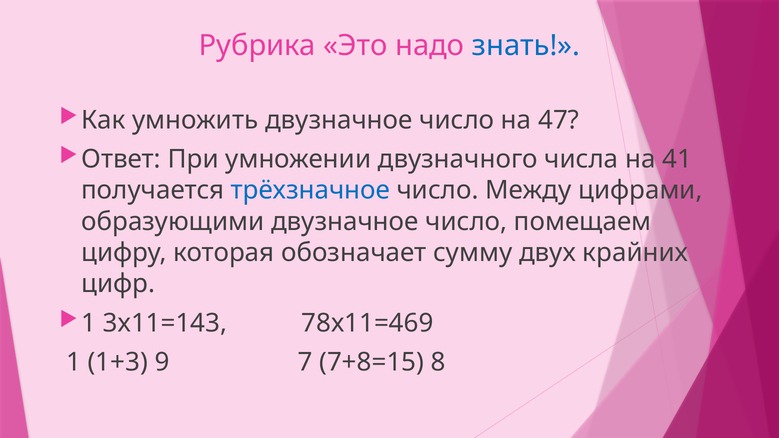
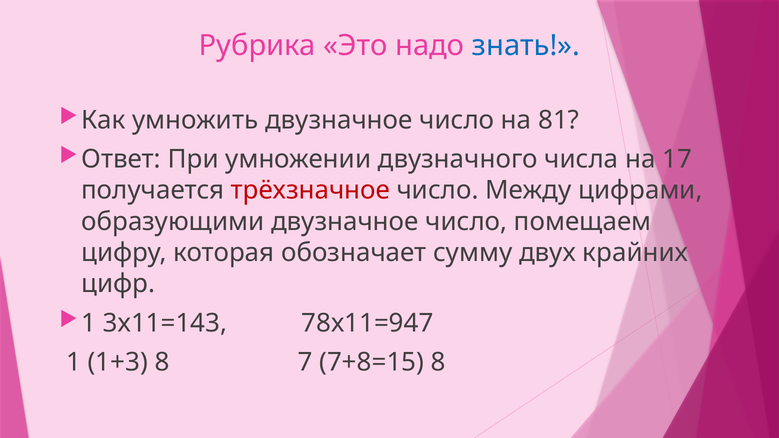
47: 47 -> 81
41: 41 -> 17
трёхзначное colour: blue -> red
78х11=469: 78х11=469 -> 78х11=947
1+3 9: 9 -> 8
